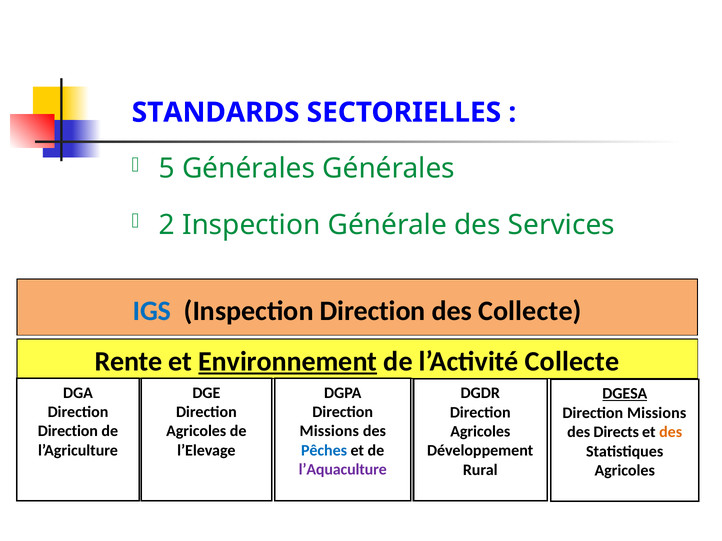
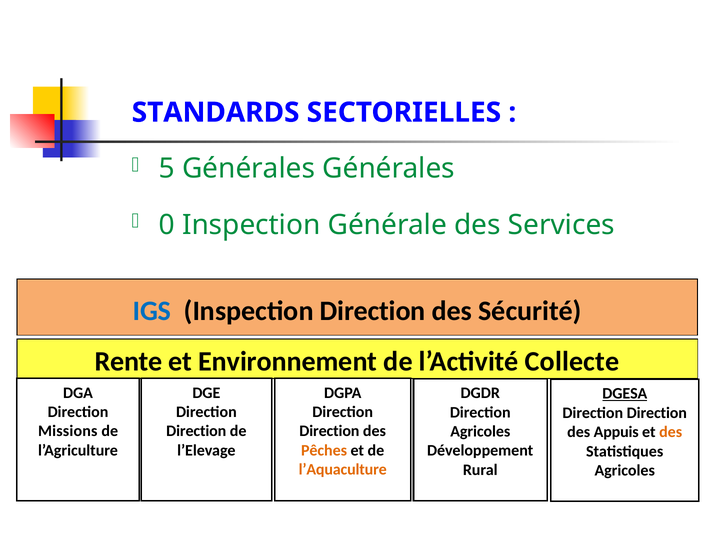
2: 2 -> 0
des Collecte: Collecte -> Sécurité
Environnement underline: present -> none
Missions at (657, 413): Missions -> Direction
Direction at (68, 432): Direction -> Missions
Agricoles at (196, 432): Agricoles -> Direction
Missions at (329, 432): Missions -> Direction
Directs: Directs -> Appuis
Pêches colour: blue -> orange
l’Aquaculture colour: purple -> orange
